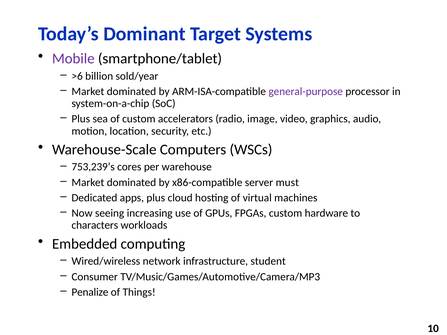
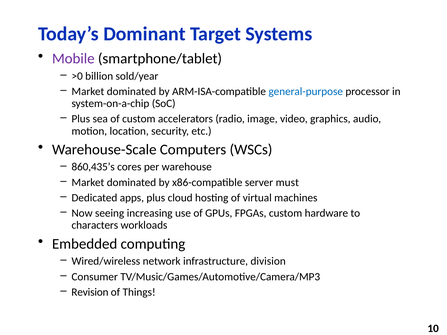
>6: >6 -> >0
general-purpose colour: purple -> blue
753,239’s: 753,239’s -> 860,435’s
student: student -> division
Penalize: Penalize -> Revision
